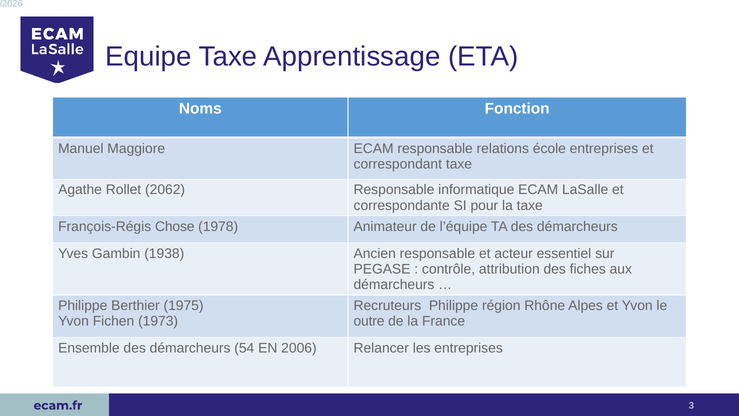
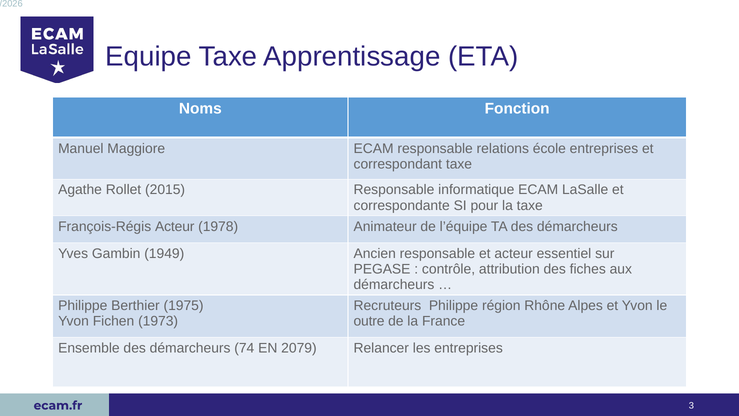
2062: 2062 -> 2015
François-Régis Chose: Chose -> Acteur
1938: 1938 -> 1949
54: 54 -> 74
2006: 2006 -> 2079
